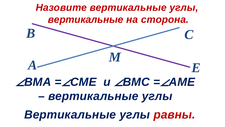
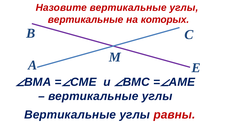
сторона: сторона -> которых
